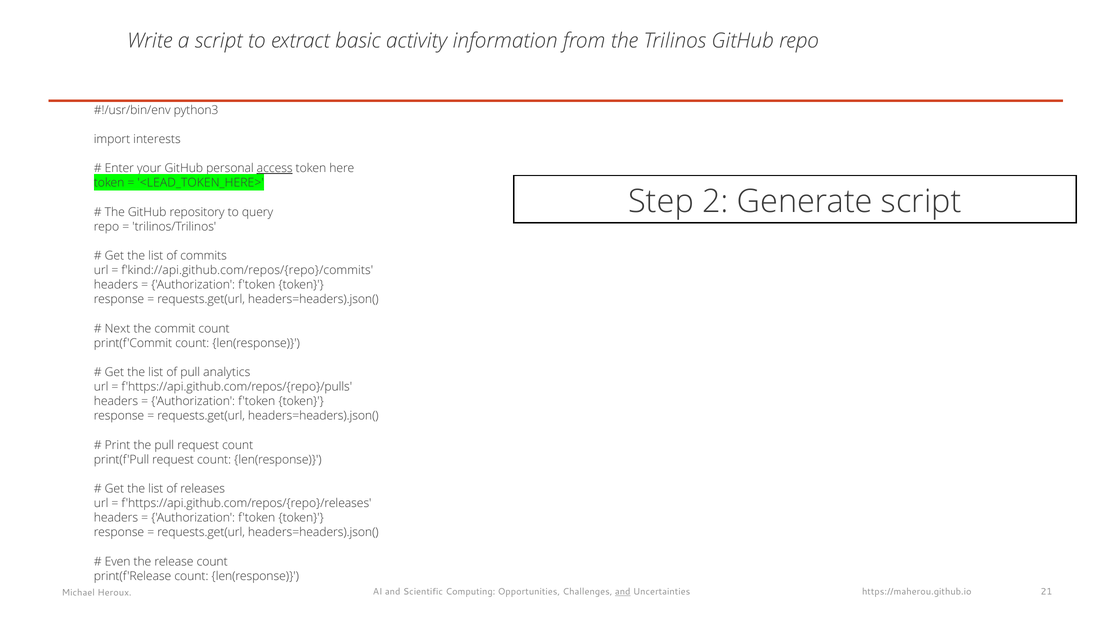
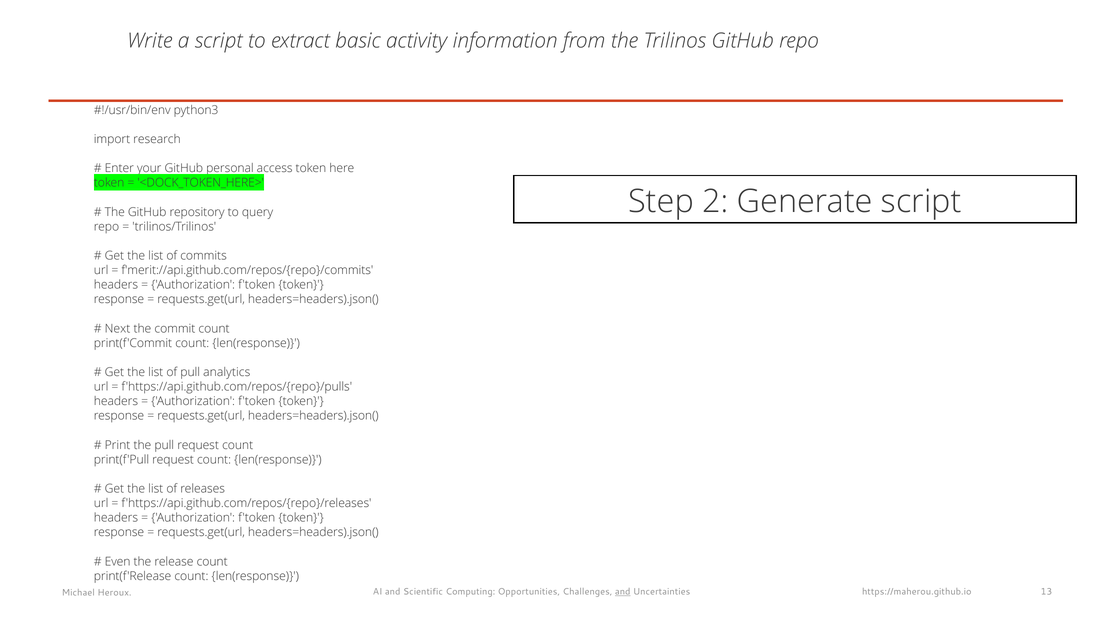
interests: interests -> research
access underline: present -> none
<LEAD_TOKEN_HERE>: <LEAD_TOKEN_HERE> -> <DOCK_TOKEN_HERE>
f'kind://api.github.com/repos/{repo}/commits: f'kind://api.github.com/repos/{repo}/commits -> f'merit://api.github.com/repos/{repo}/commits
21: 21 -> 13
